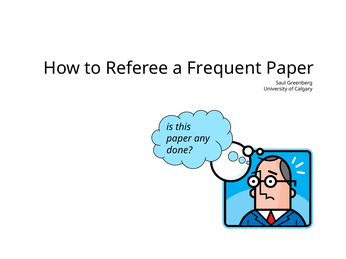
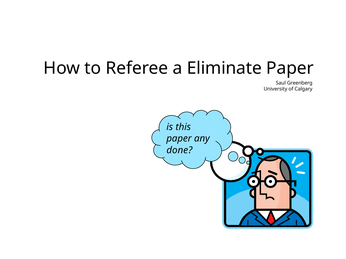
Frequent: Frequent -> Eliminate
